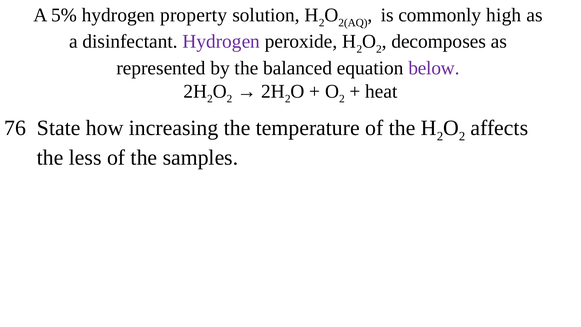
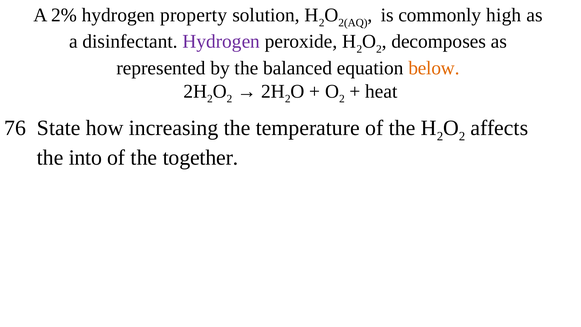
5%: 5% -> 2%
below colour: purple -> orange
less: less -> into
samples: samples -> together
